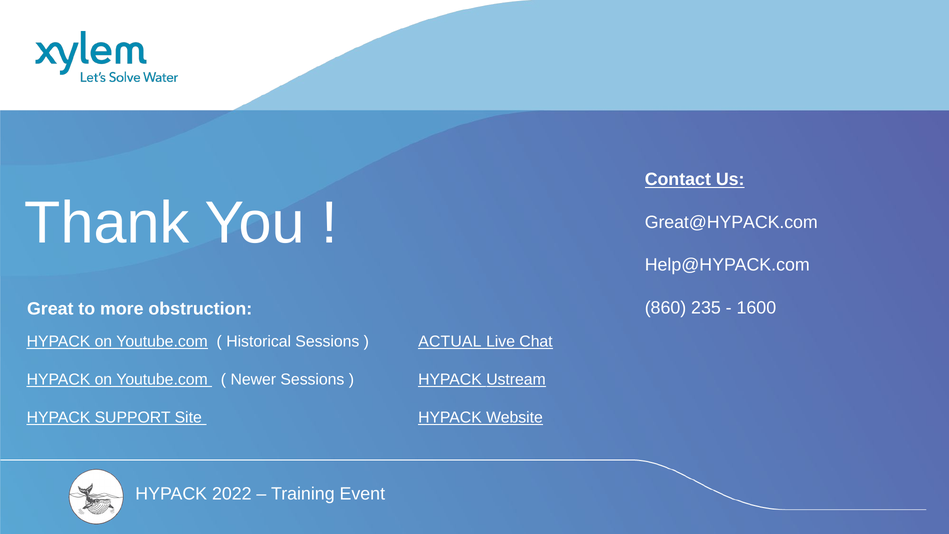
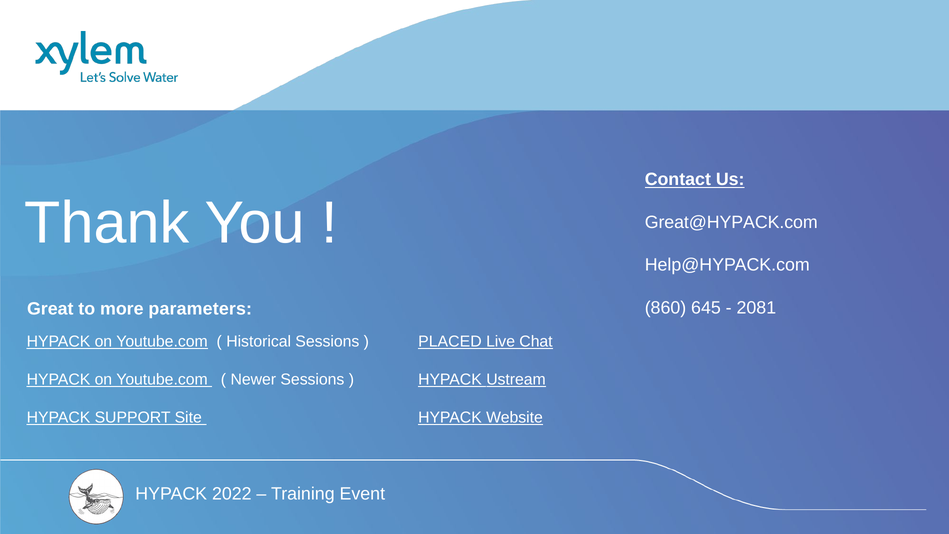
235: 235 -> 645
1600: 1600 -> 2081
obstruction: obstruction -> parameters
ACTUAL: ACTUAL -> PLACED
